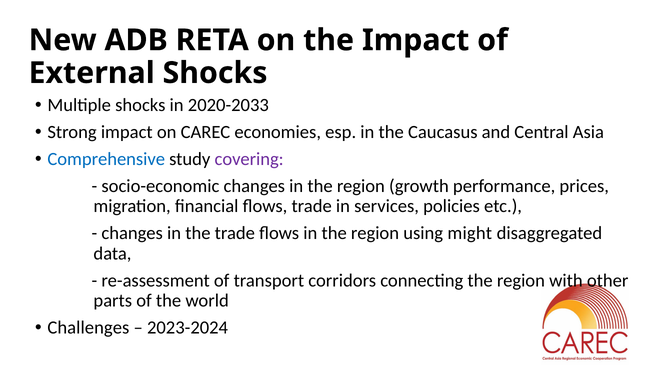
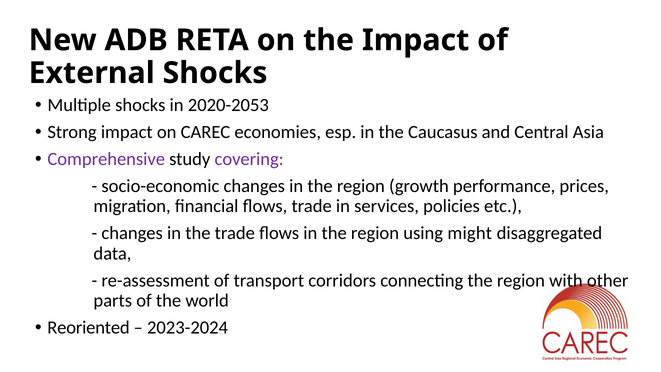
2020-2033: 2020-2033 -> 2020-2053
Comprehensive colour: blue -> purple
Challenges: Challenges -> Reoriented
